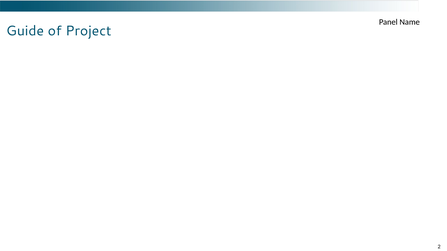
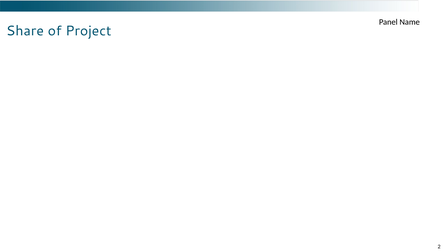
Guide: Guide -> Share
